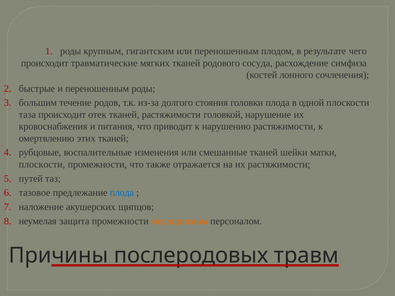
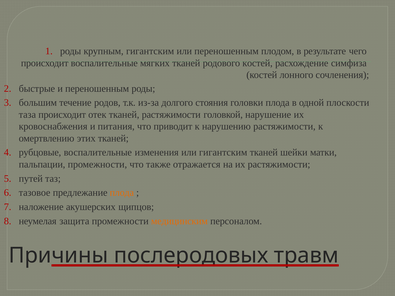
происходит травматические: травматические -> воспалительные
родового сосуда: сосуда -> костей
или смешанные: смешанные -> гигантским
плоскости at (42, 164): плоскости -> пальпации
плода at (122, 193) colour: blue -> orange
